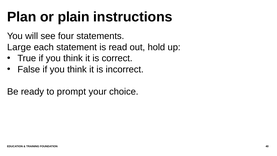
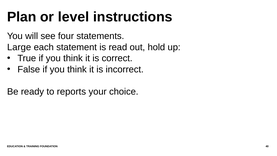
plain: plain -> level
prompt: prompt -> reports
